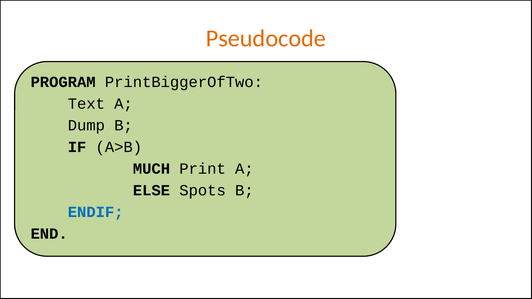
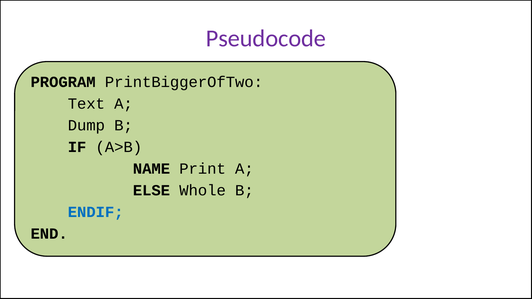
Pseudocode colour: orange -> purple
MUCH: MUCH -> NAME
Spots: Spots -> Whole
